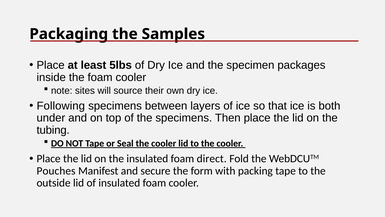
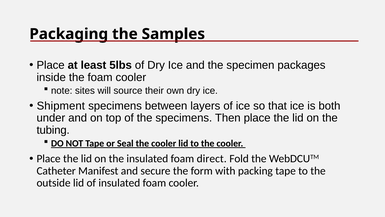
Following: Following -> Shipment
Pouches: Pouches -> Catheter
